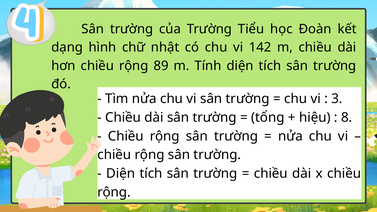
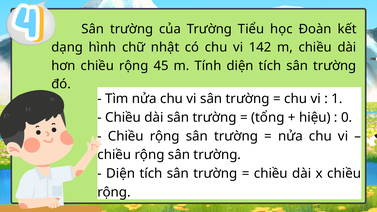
89: 89 -> 45
3: 3 -> 1
8: 8 -> 0
